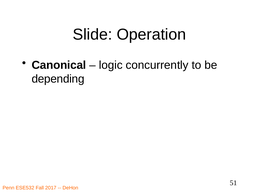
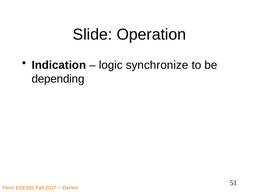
Canonical: Canonical -> Indication
concurrently: concurrently -> synchronize
